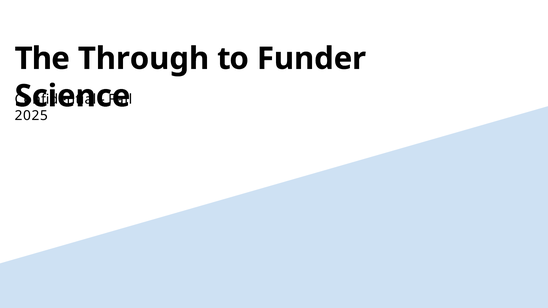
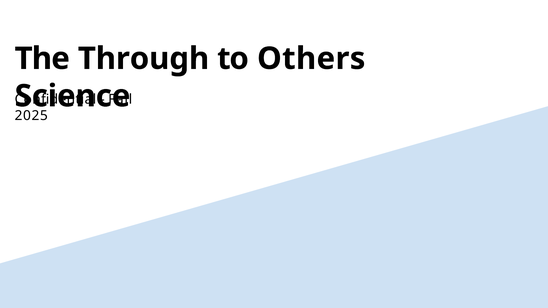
Funder: Funder -> Others
